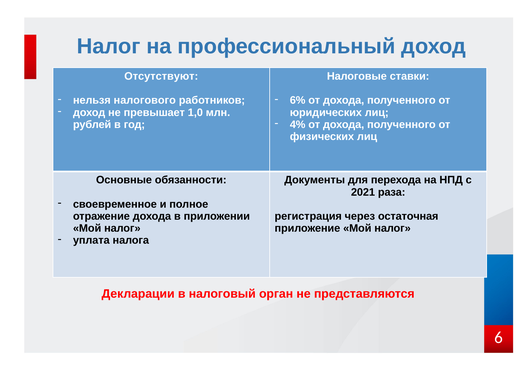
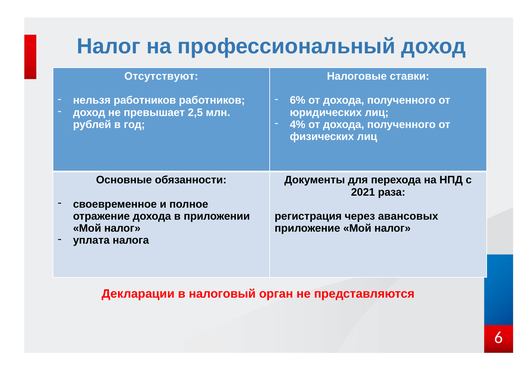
нельзя налогового: налогового -> работников
1,0: 1,0 -> 2,5
остаточная: остаточная -> авансовых
